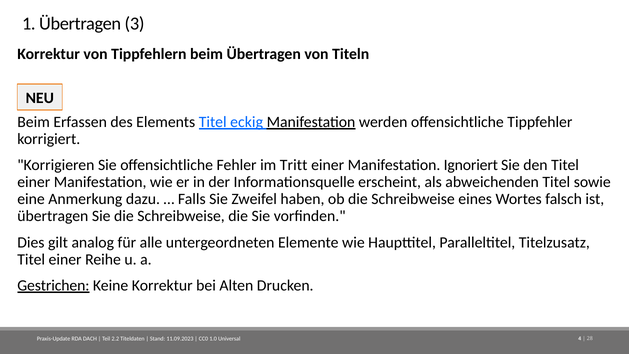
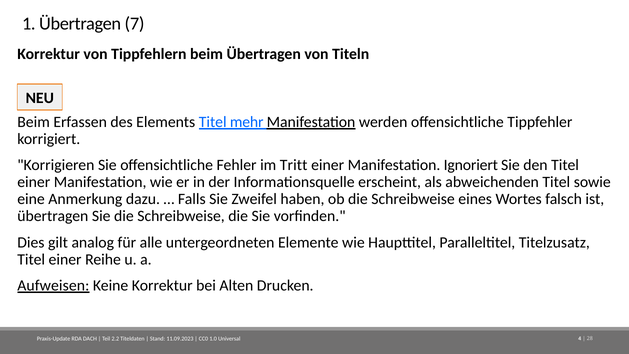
3: 3 -> 7
eckig: eckig -> mehr
Gestrichen: Gestrichen -> Aufweisen
